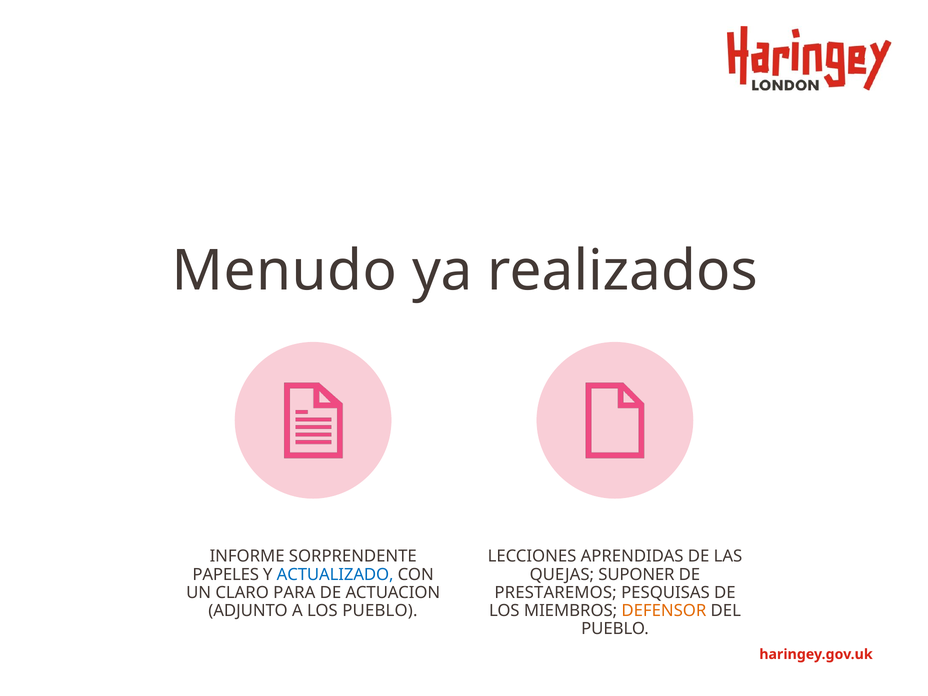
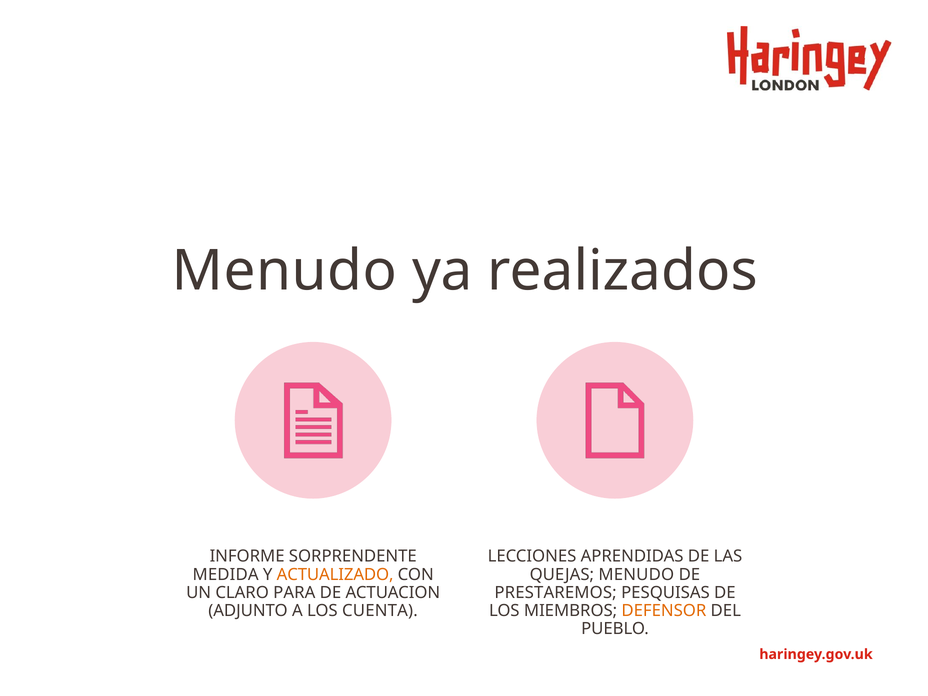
PAPELES: PAPELES -> MEDIDA
ACTUALIZADO colour: blue -> orange
QUEJAS SUPONER: SUPONER -> MENUDO
LOS PUEBLO: PUEBLO -> CUENTA
